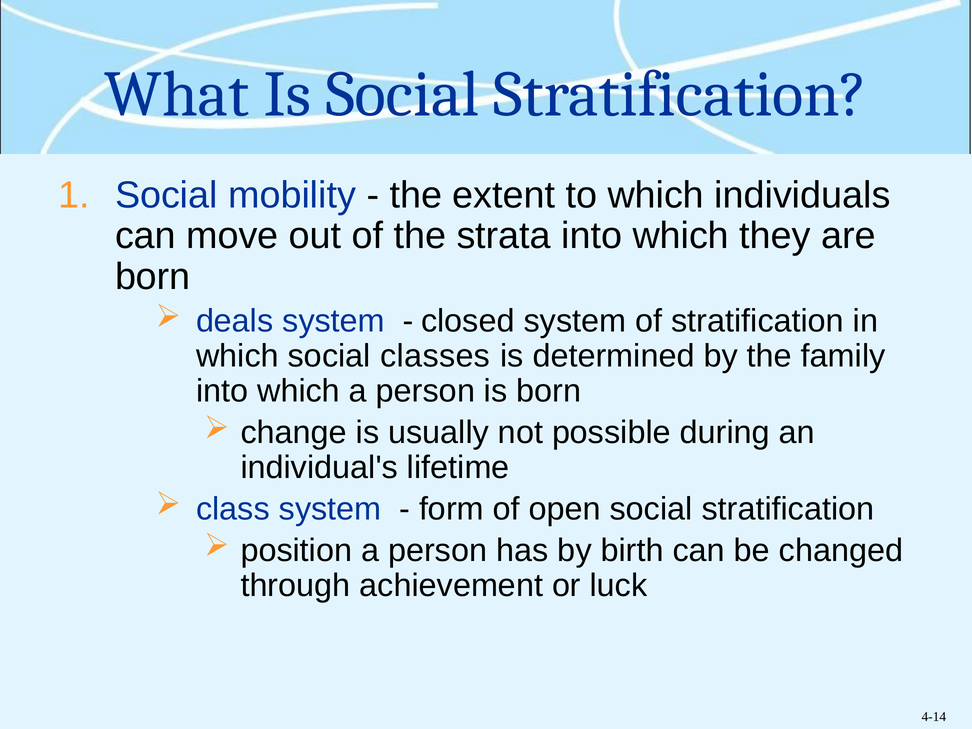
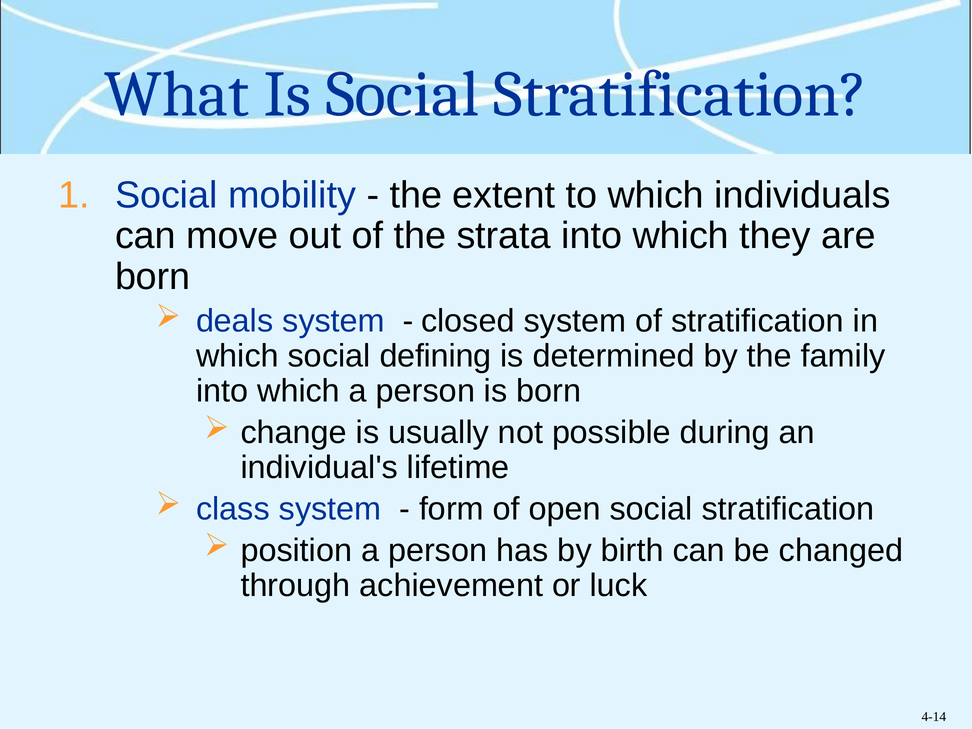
classes: classes -> defining
